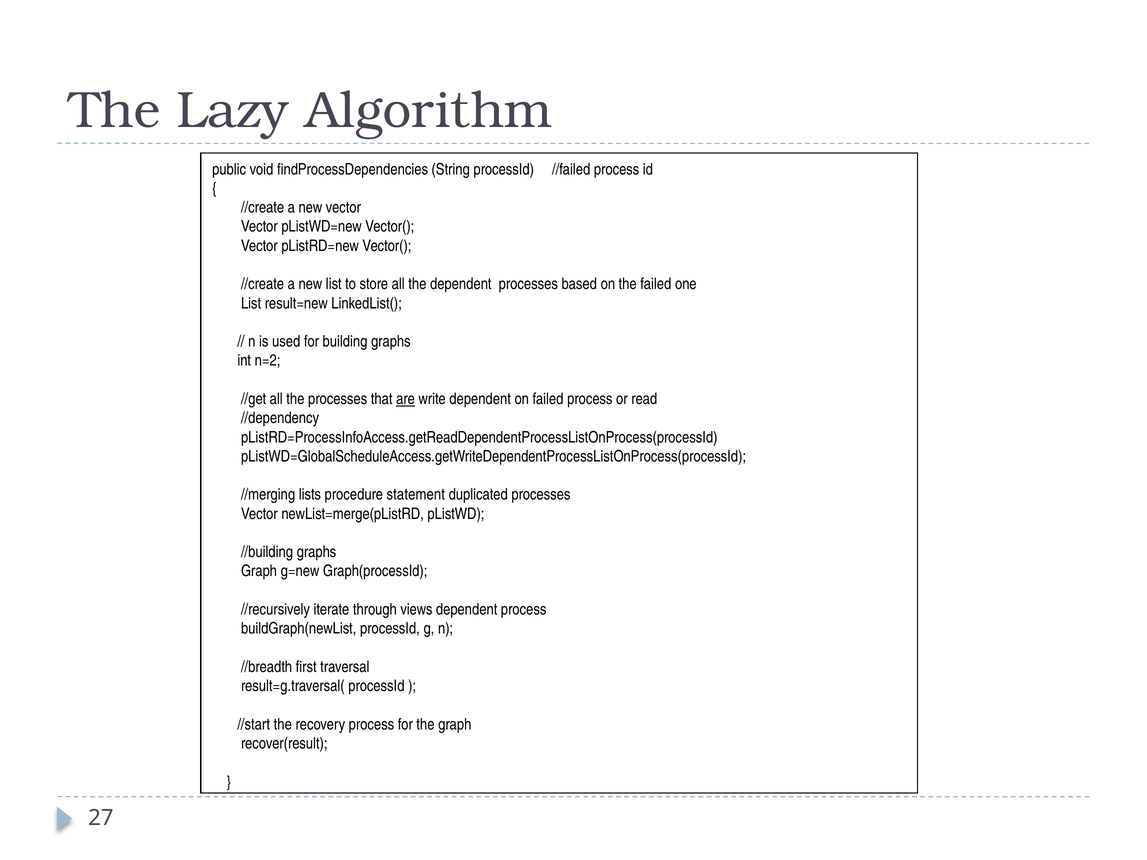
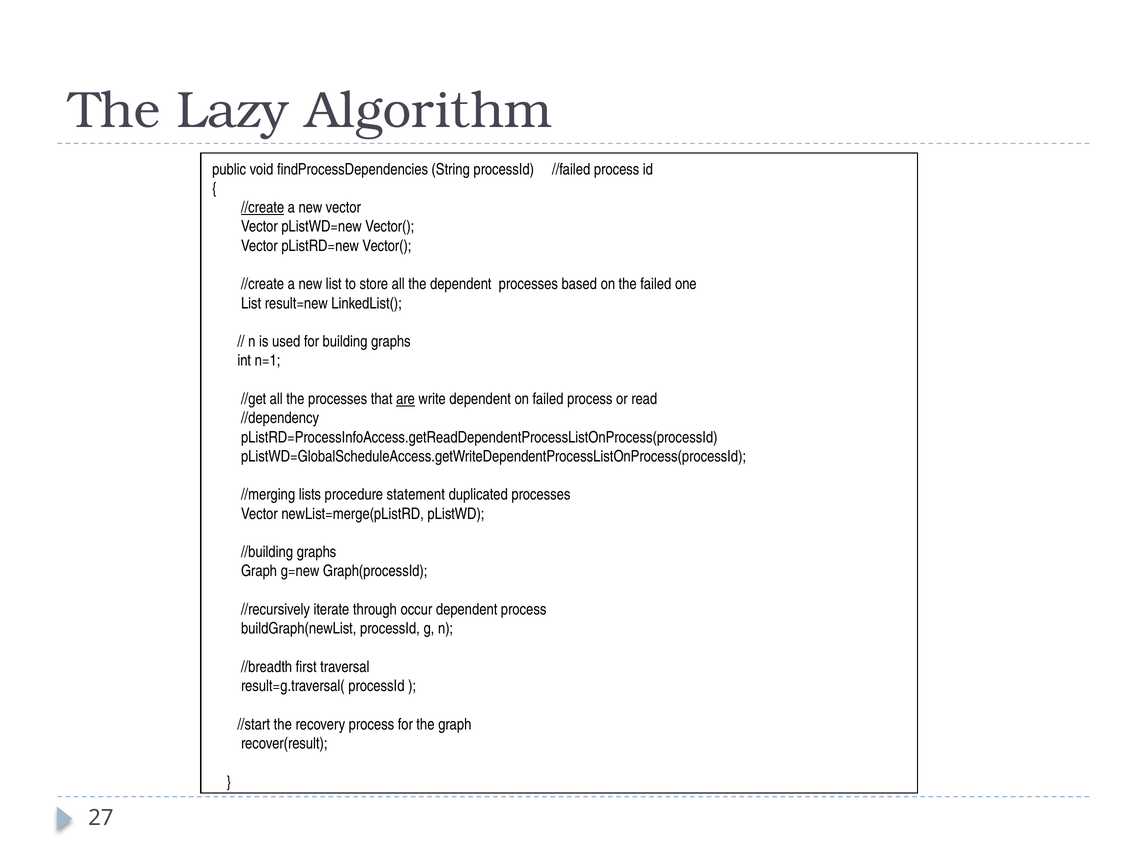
//create at (263, 208) underline: none -> present
n=2: n=2 -> n=1
views: views -> occur
